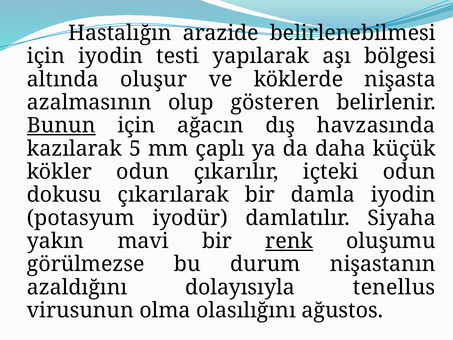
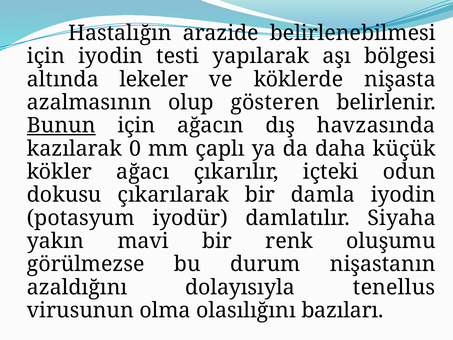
oluşur: oluşur -> lekeler
5: 5 -> 0
kökler odun: odun -> ağacı
renk underline: present -> none
ağustos: ağustos -> bazıları
